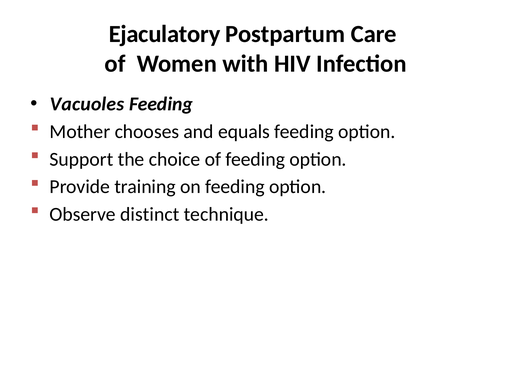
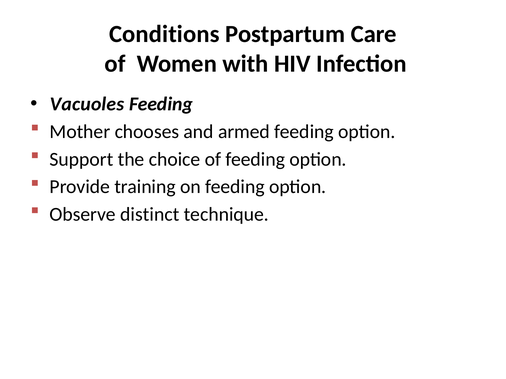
Ejaculatory: Ejaculatory -> Conditions
equals: equals -> armed
